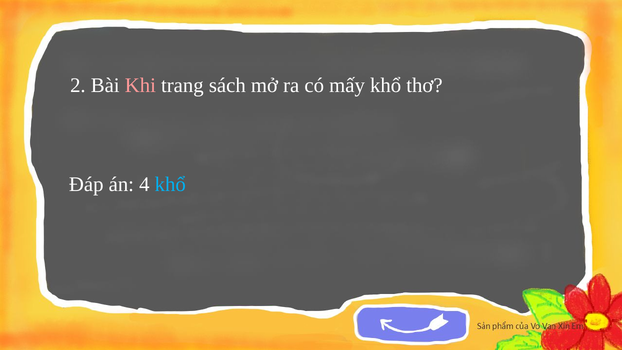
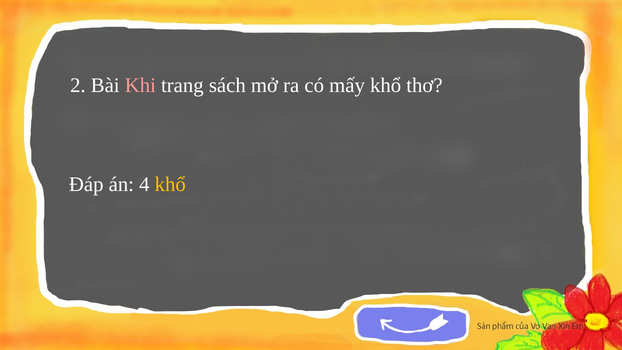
khổ at (170, 185) colour: light blue -> yellow
